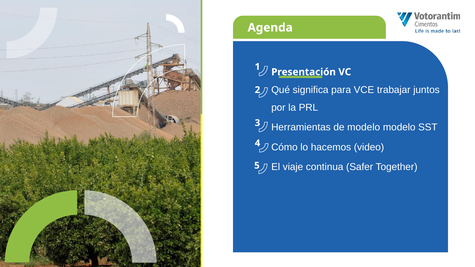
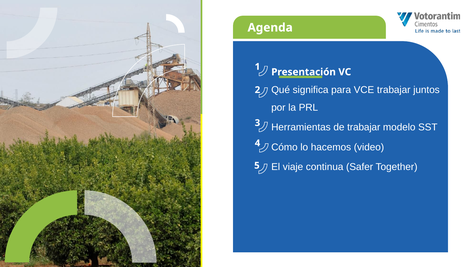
de modelo: modelo -> trabajar
